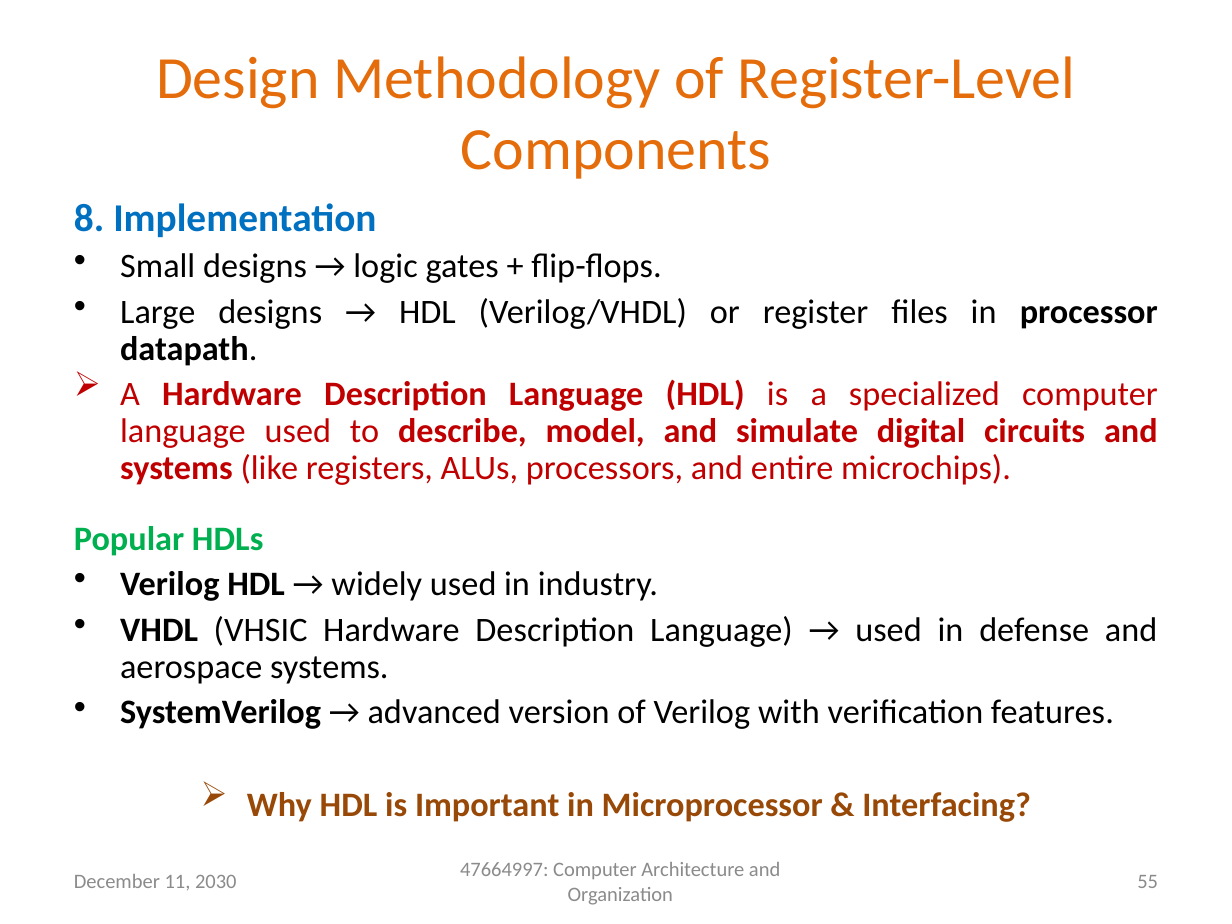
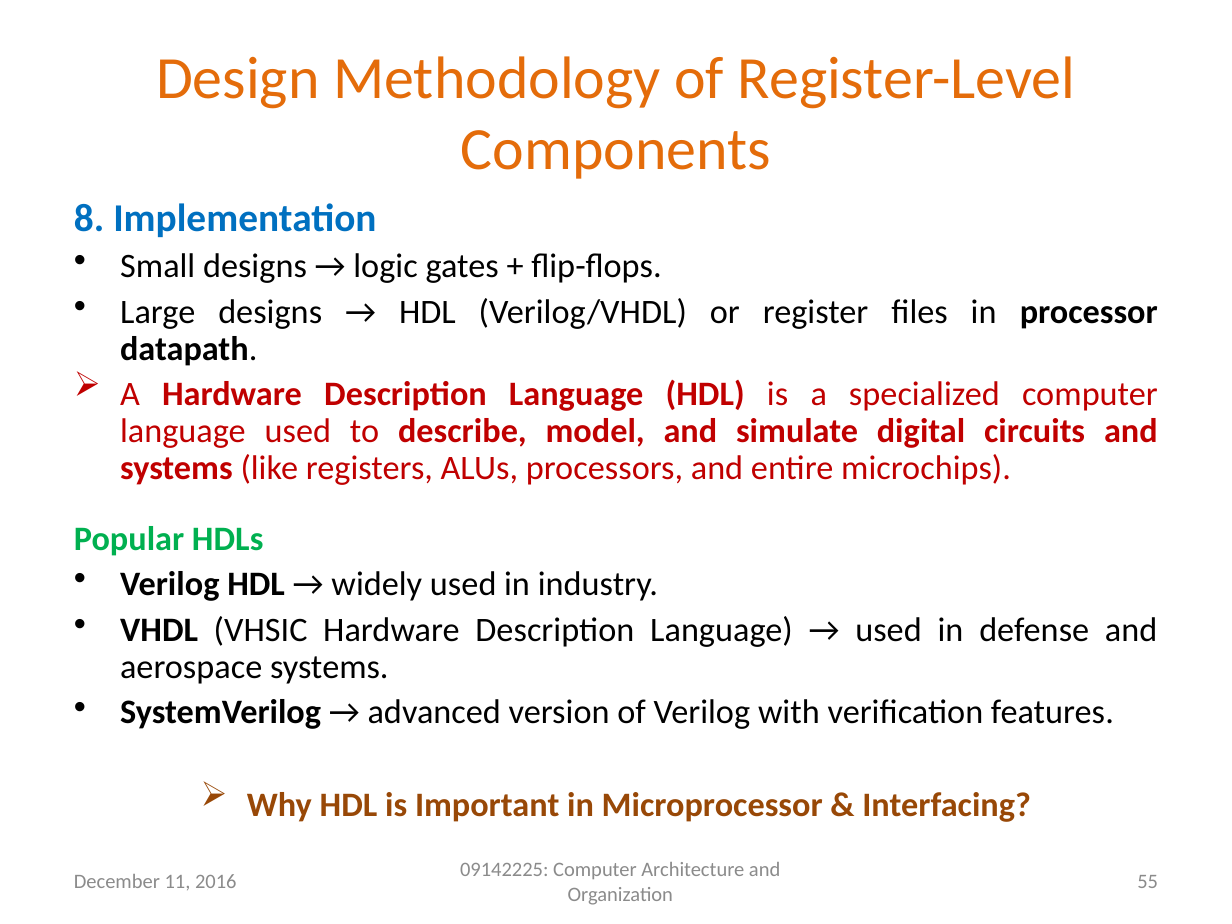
47664997: 47664997 -> 09142225
2030: 2030 -> 2016
